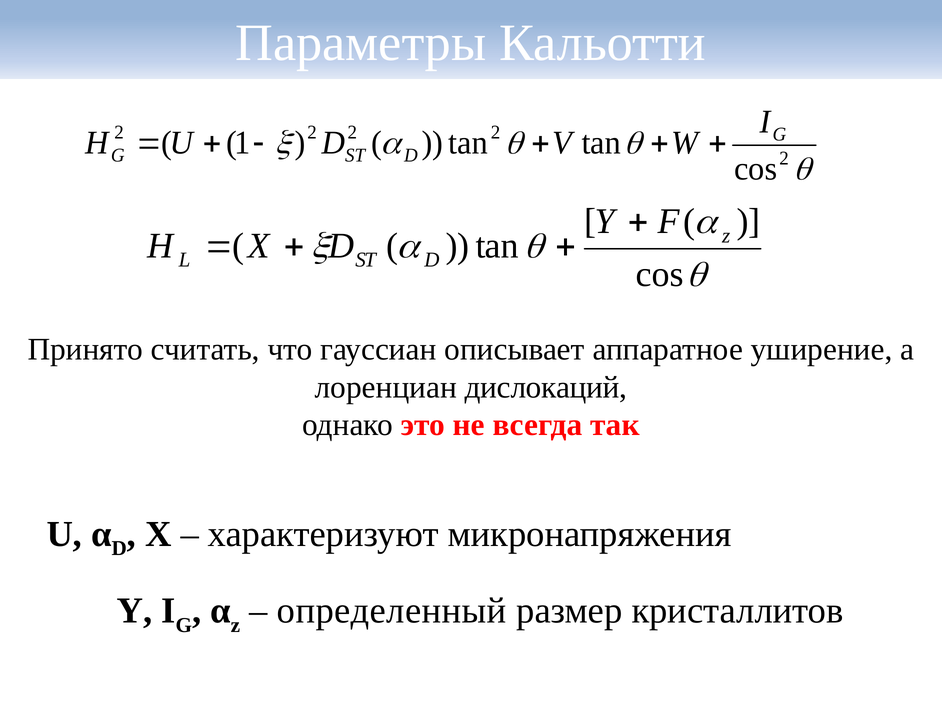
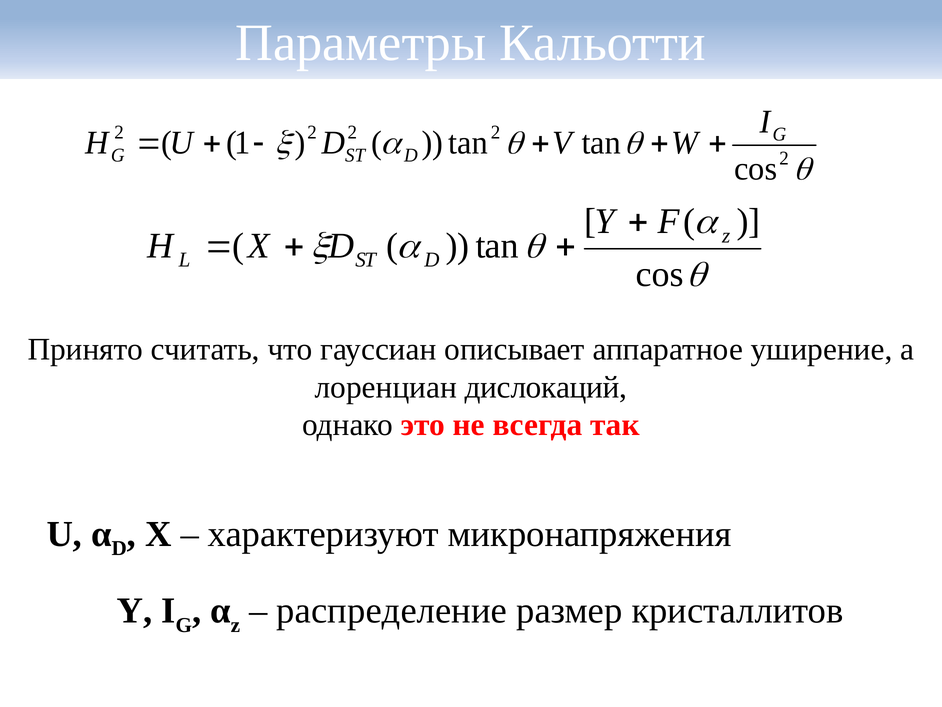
определенный: определенный -> распределение
